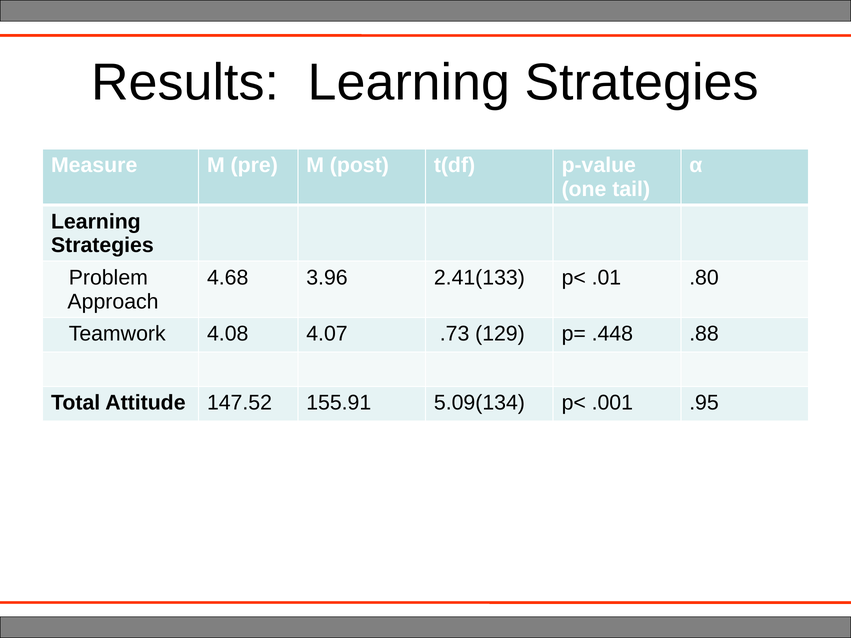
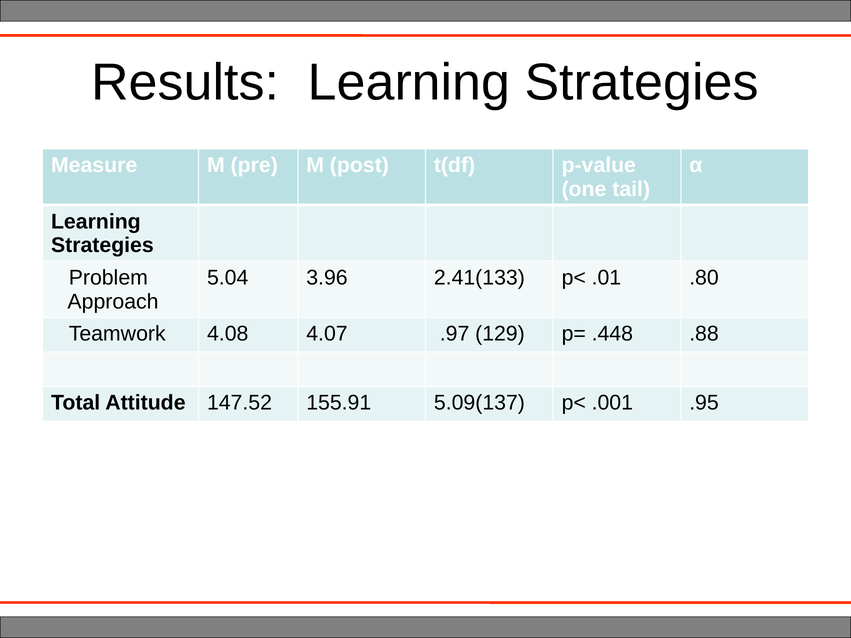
4.68: 4.68 -> 5.04
.73: .73 -> .97
5.09(134: 5.09(134 -> 5.09(137
